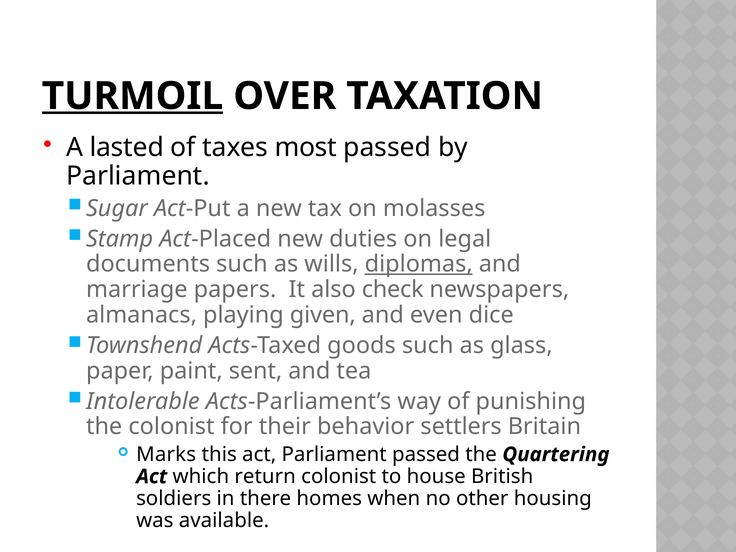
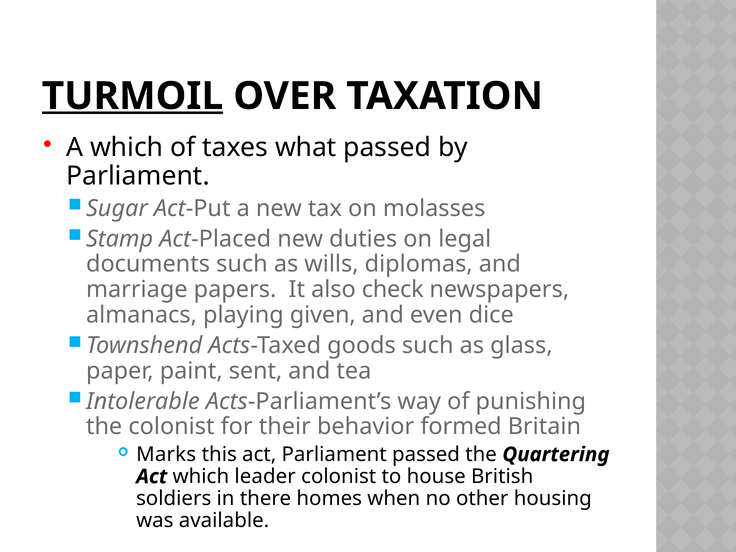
A lasted: lasted -> which
most: most -> what
diplomas underline: present -> none
settlers: settlers -> formed
return: return -> leader
